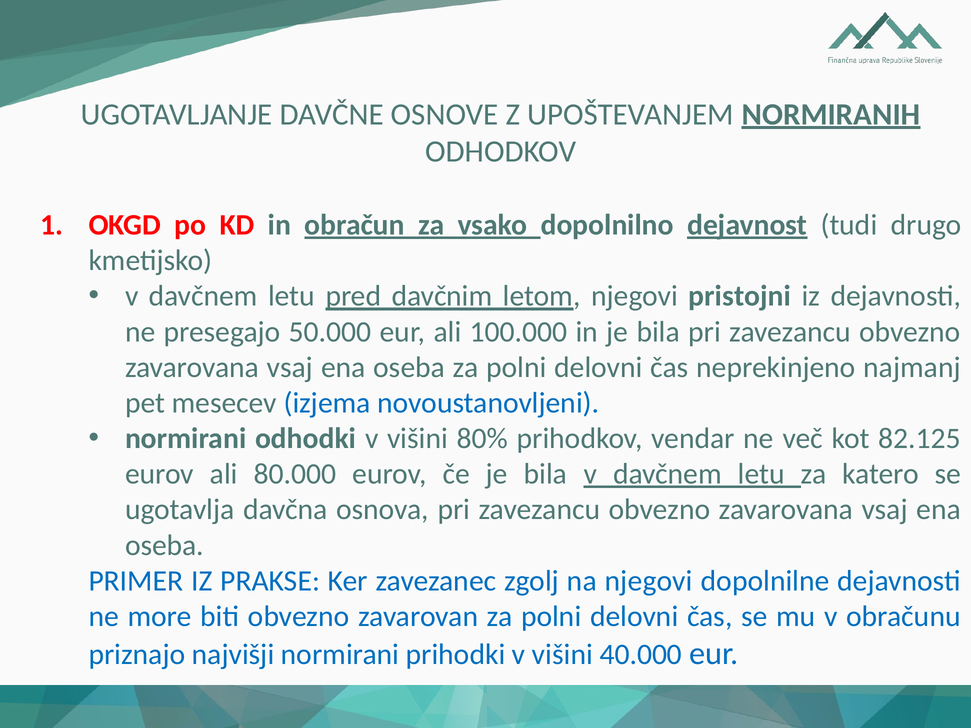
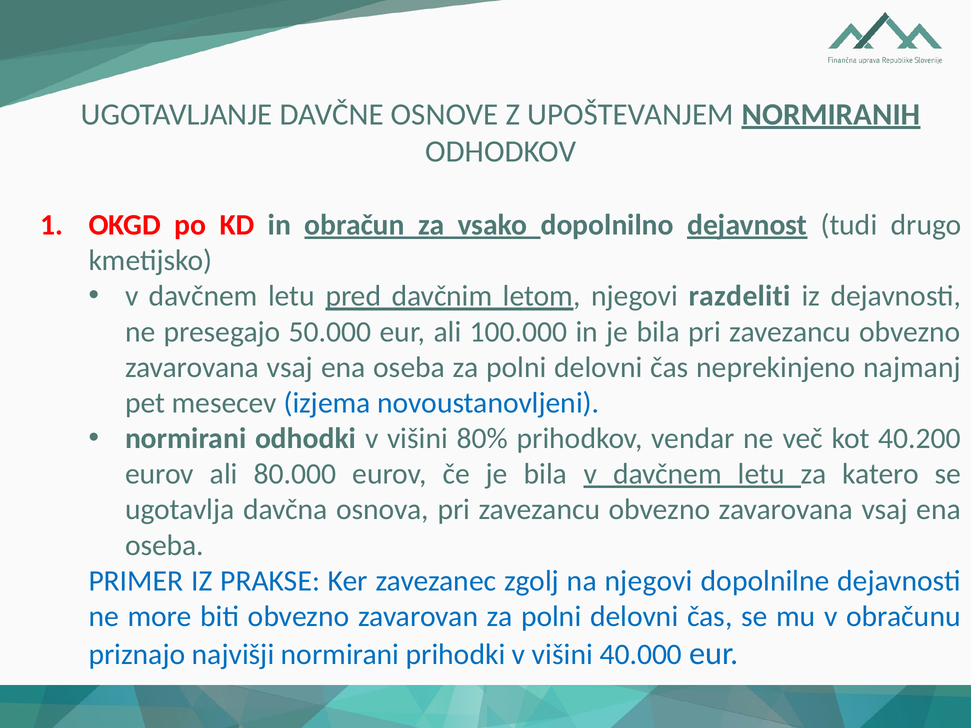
pristojni: pristojni -> razdeliti
82.125: 82.125 -> 40.200
